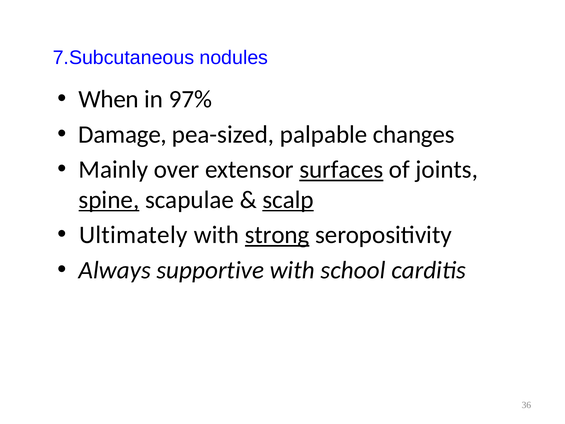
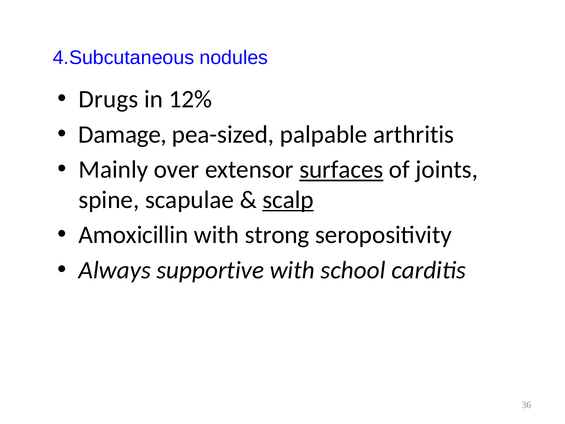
7.Subcutaneous: 7.Subcutaneous -> 4.Subcutaneous
When: When -> Drugs
97%: 97% -> 12%
changes: changes -> arthritis
spine underline: present -> none
Ultimately: Ultimately -> Amoxicillin
strong underline: present -> none
